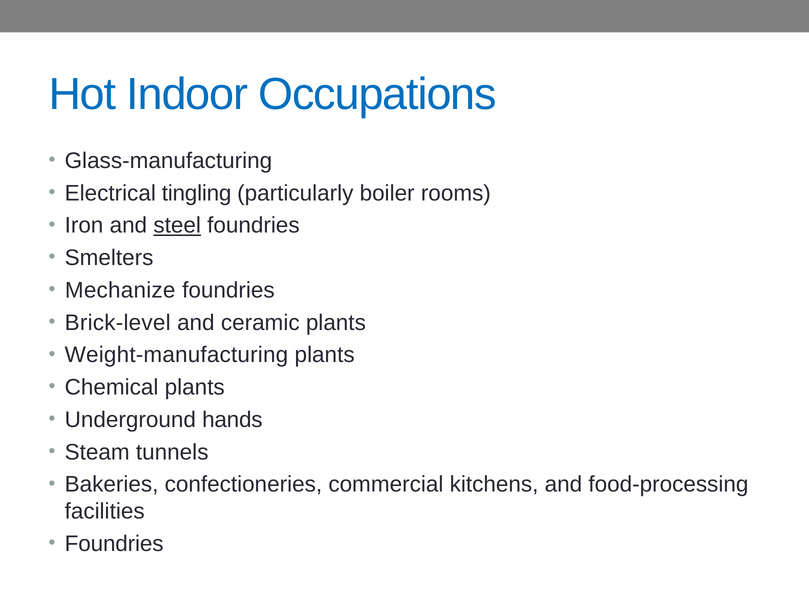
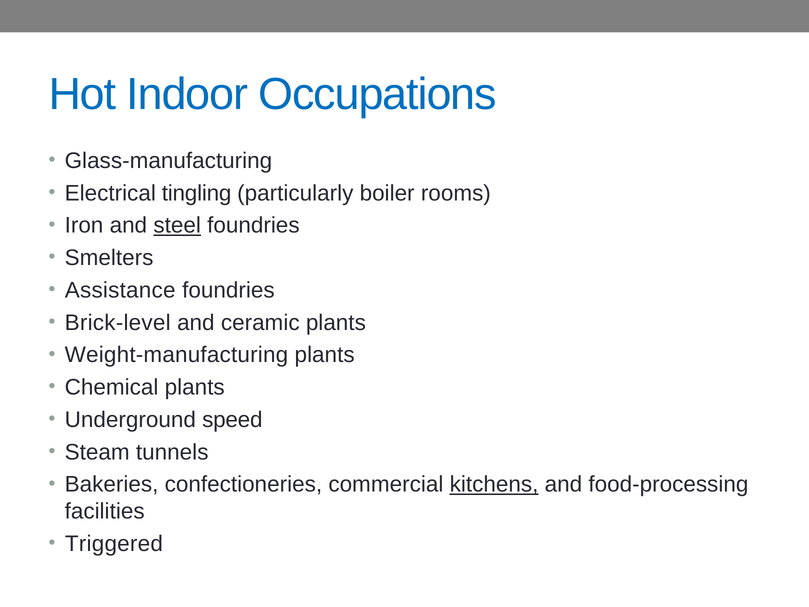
Mechanize: Mechanize -> Assistance
hands: hands -> speed
kitchens underline: none -> present
Foundries at (114, 544): Foundries -> Triggered
